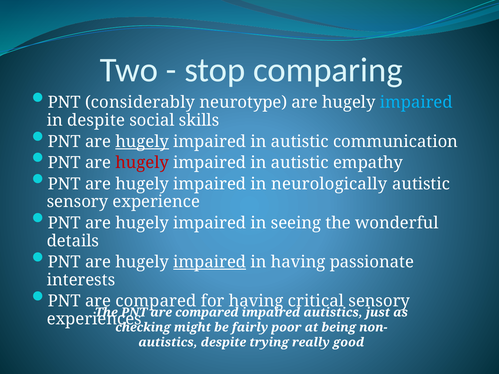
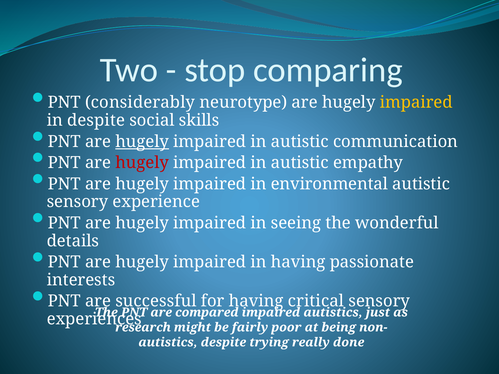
impaired at (416, 102) colour: light blue -> yellow
neurologically: neurologically -> environmental
impaired at (210, 262) underline: present -> none
compared at (156, 301): compared -> successful
checking: checking -> research
good: good -> done
